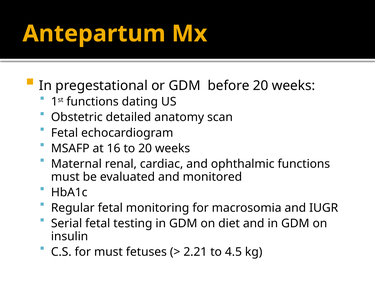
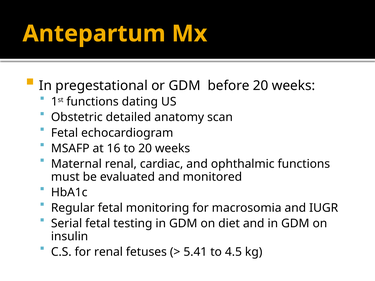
for must: must -> renal
2.21: 2.21 -> 5.41
